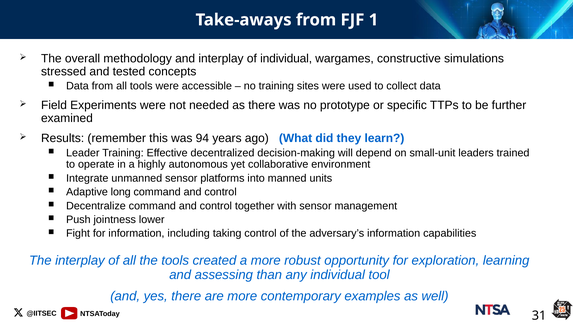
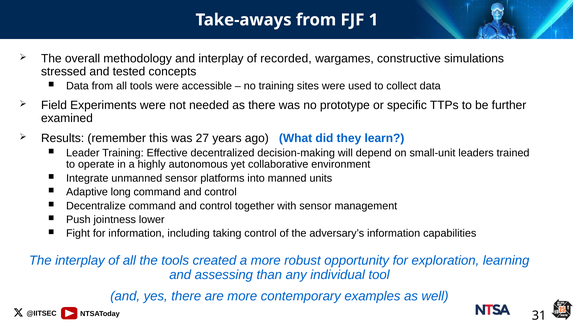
of individual: individual -> recorded
94: 94 -> 27
